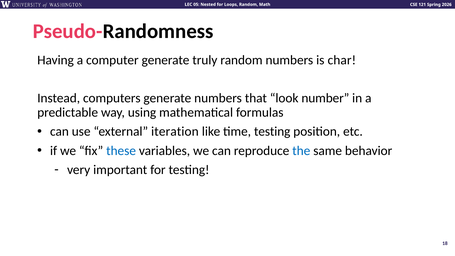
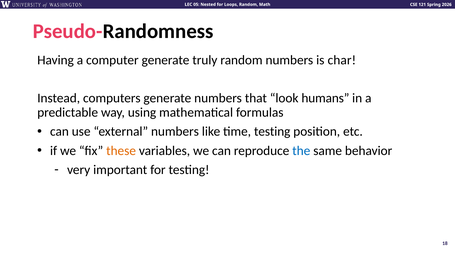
number: number -> humans
external iteration: iteration -> numbers
these colour: blue -> orange
